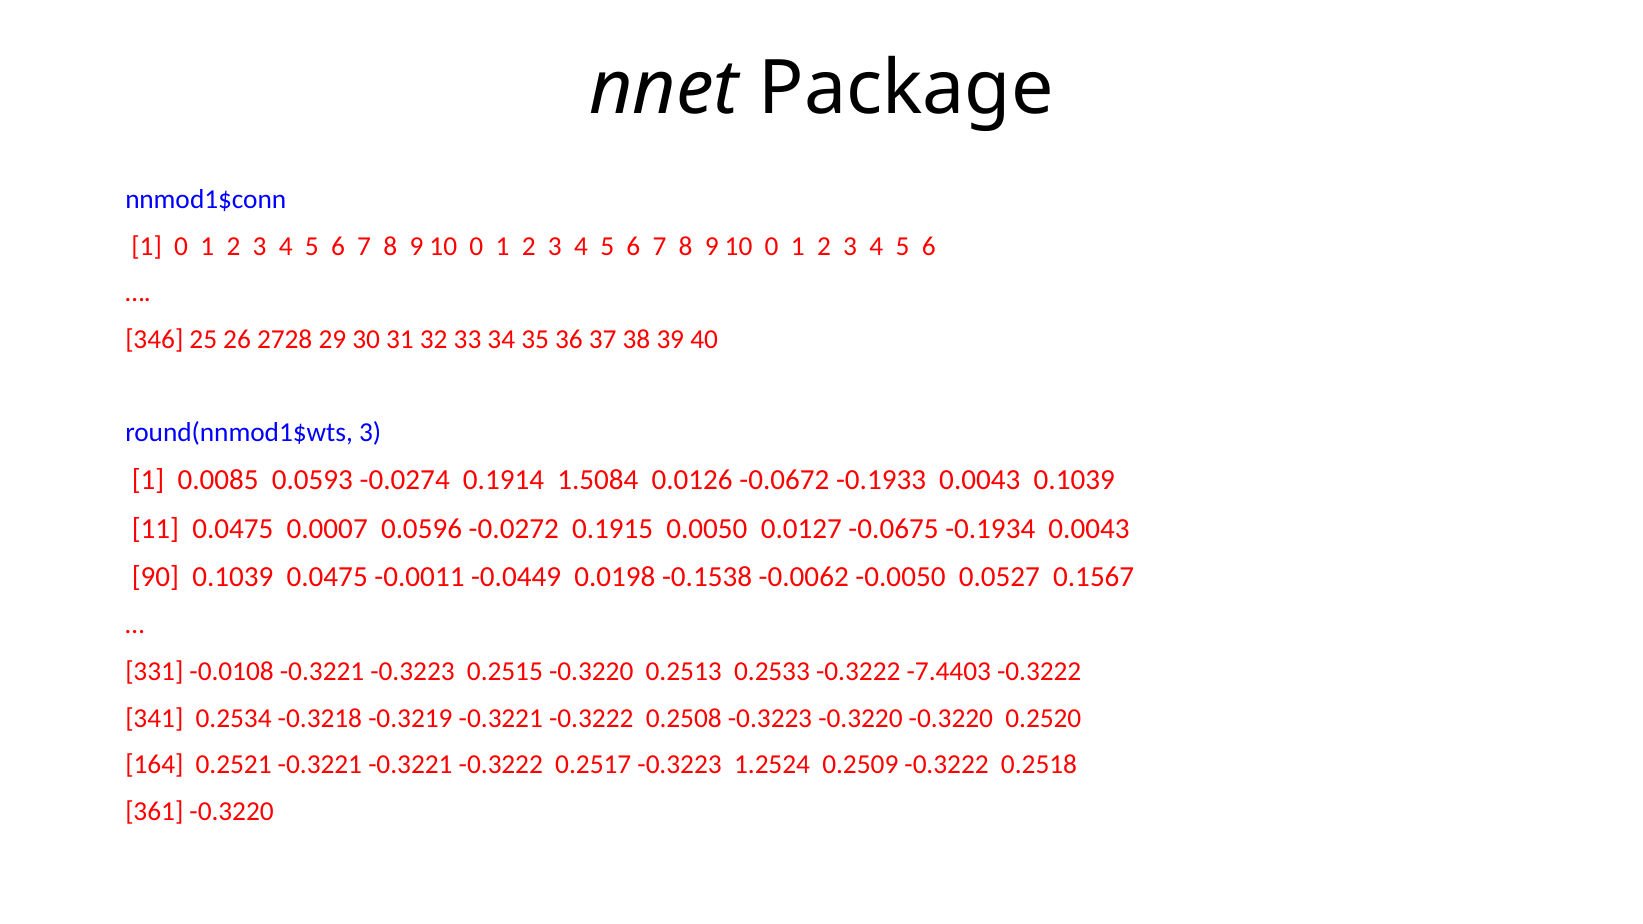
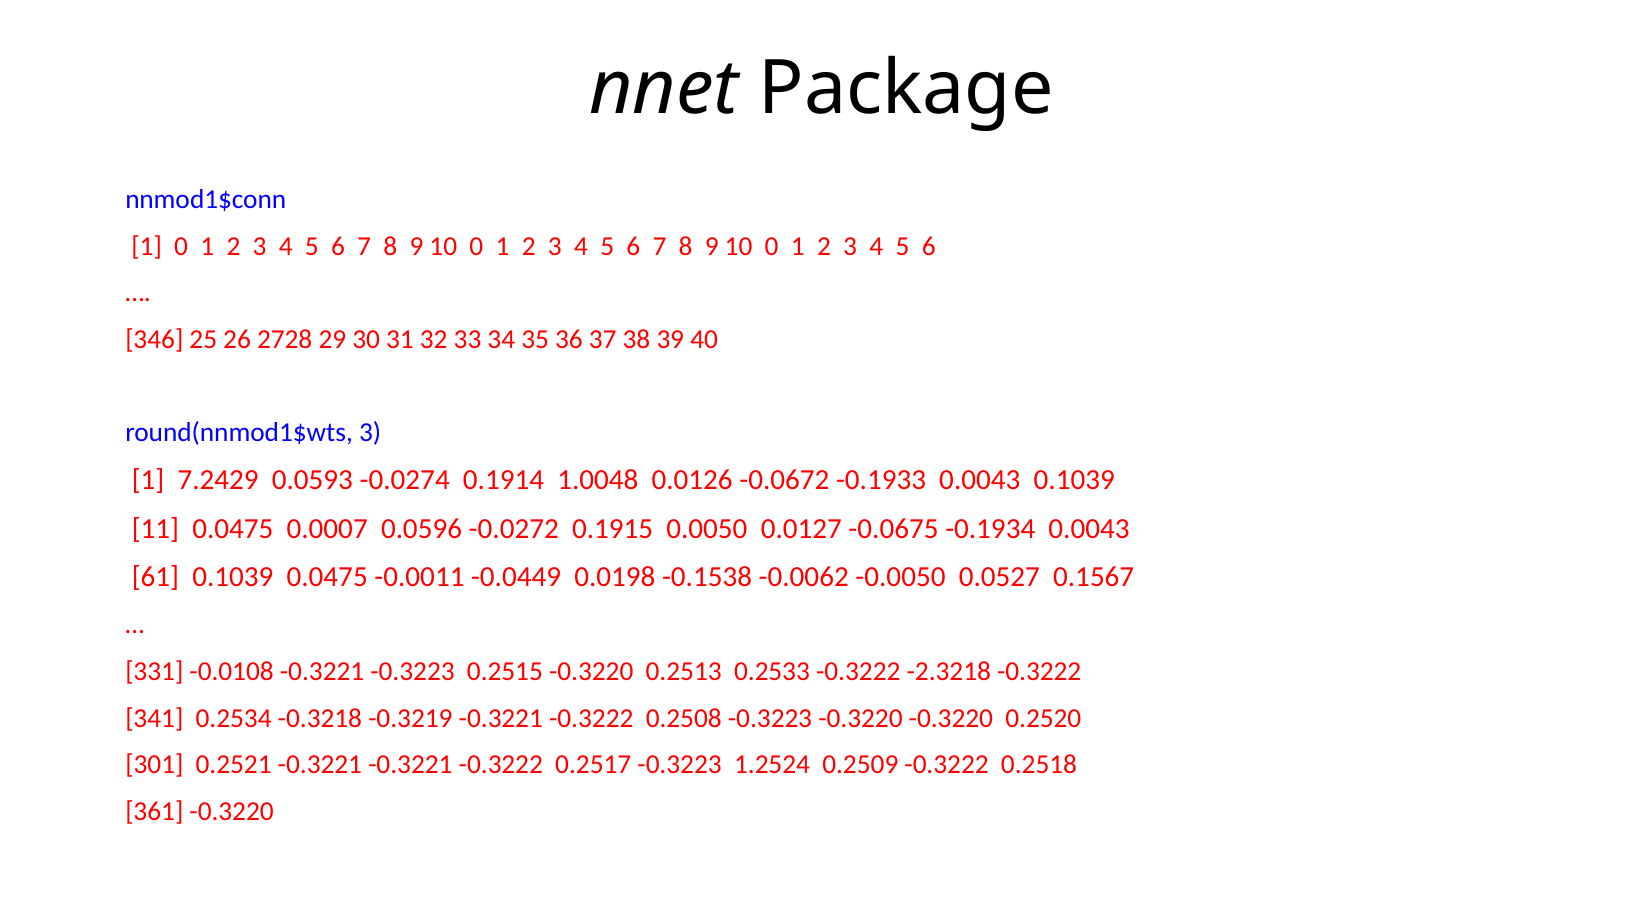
0.0085: 0.0085 -> 7.2429
1.5084: 1.5084 -> 1.0048
90: 90 -> 61
-7.4403: -7.4403 -> -2.3218
164: 164 -> 301
